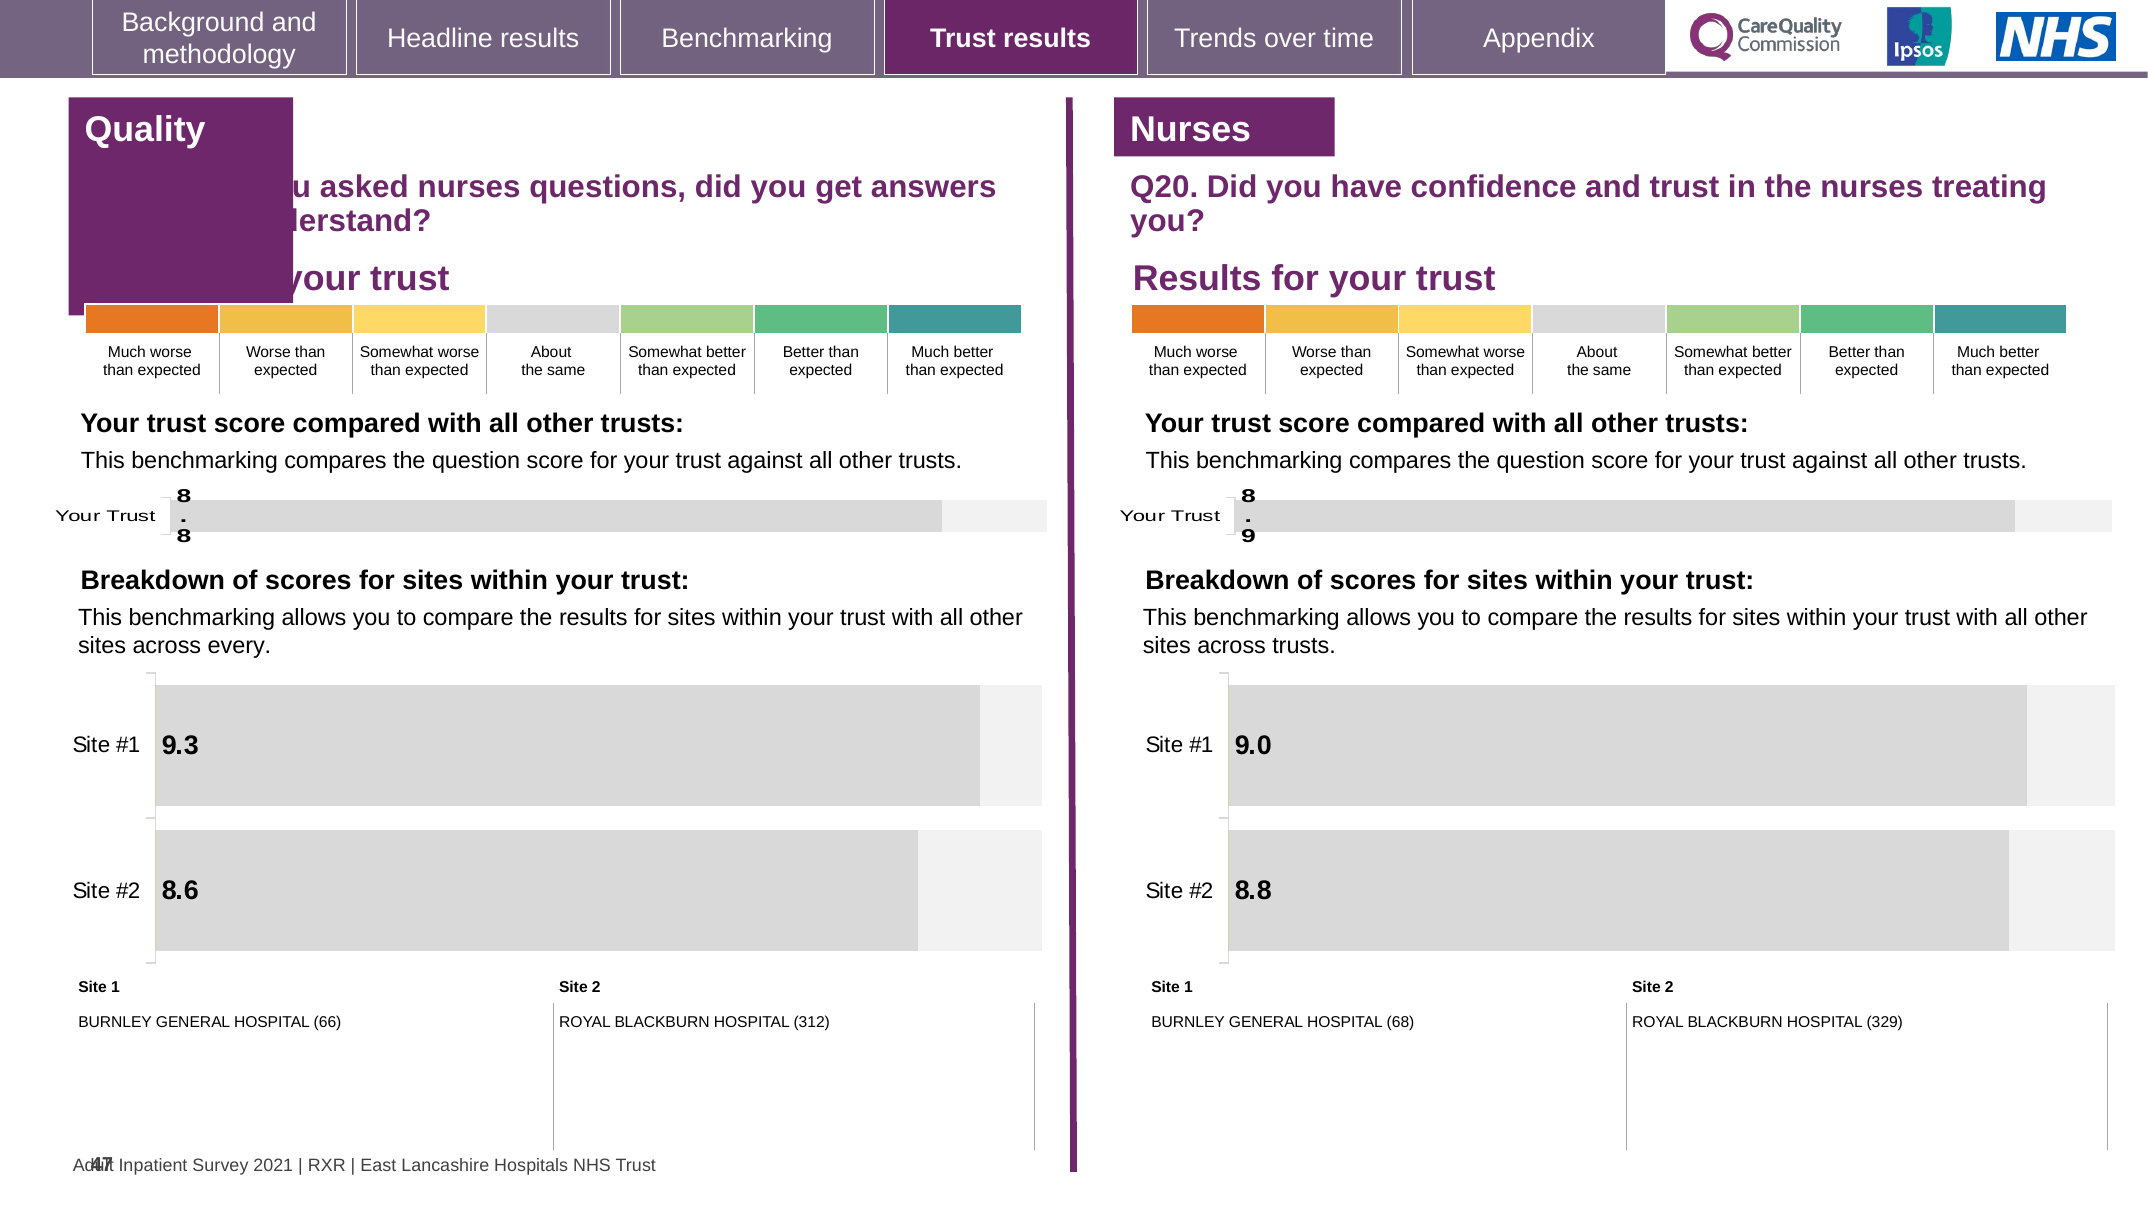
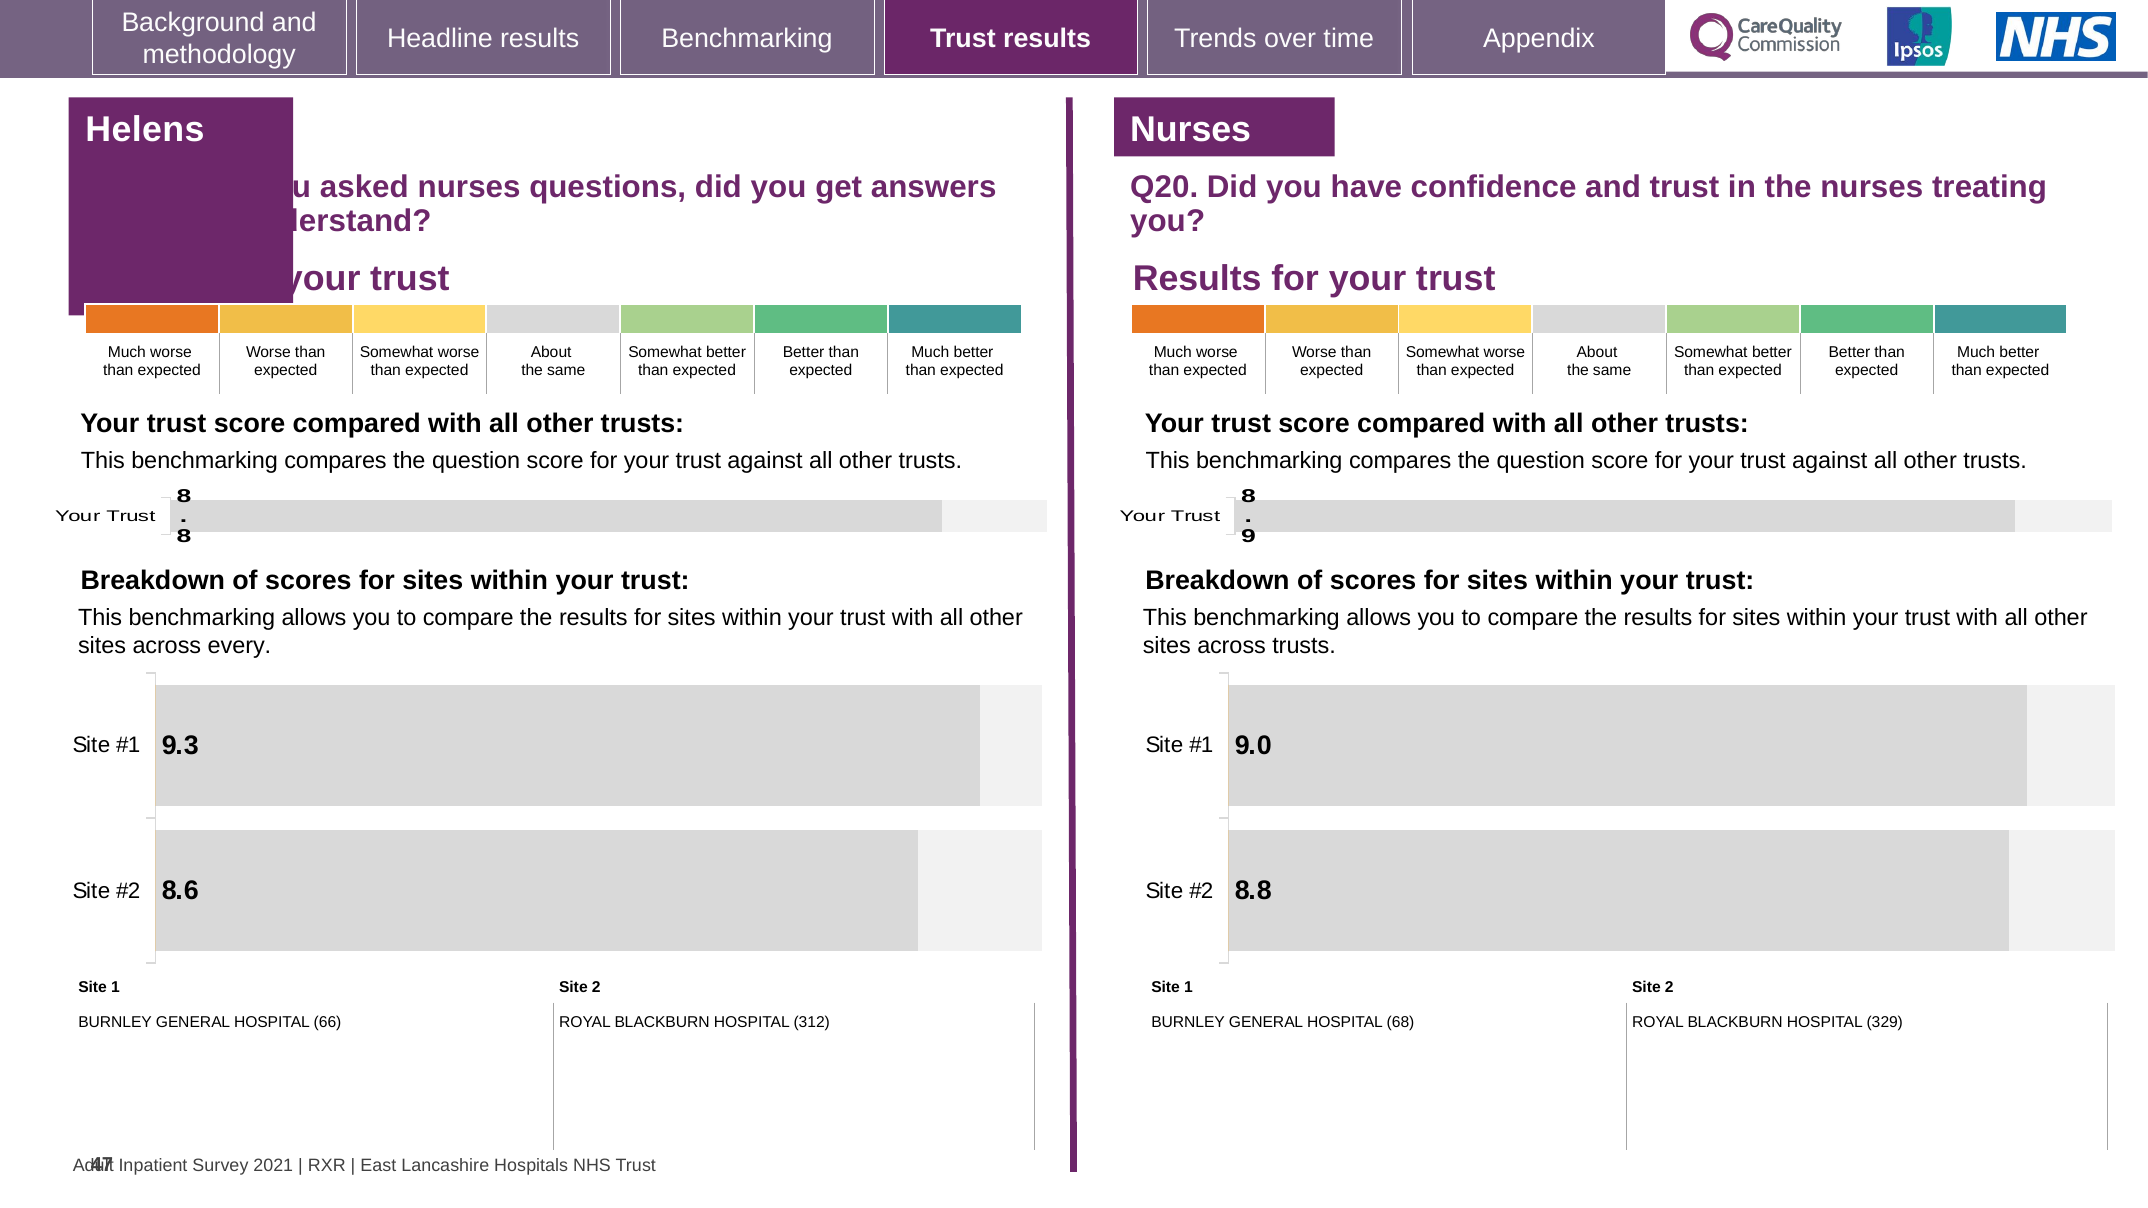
Quality: Quality -> Helens
